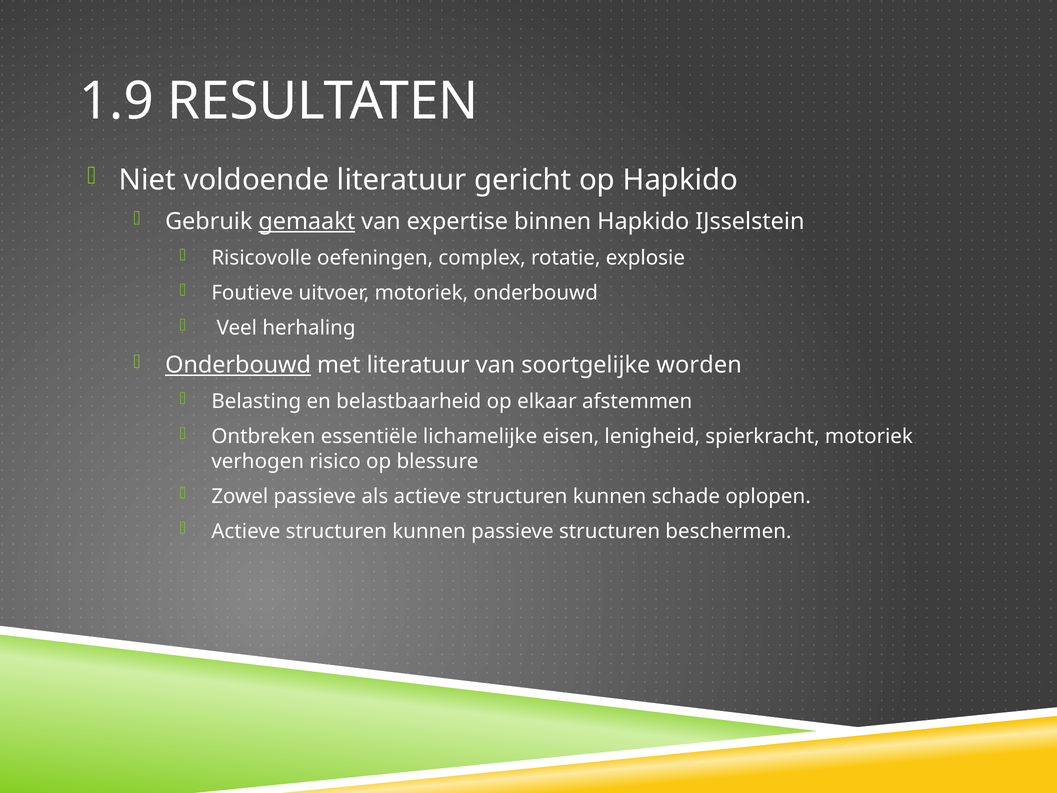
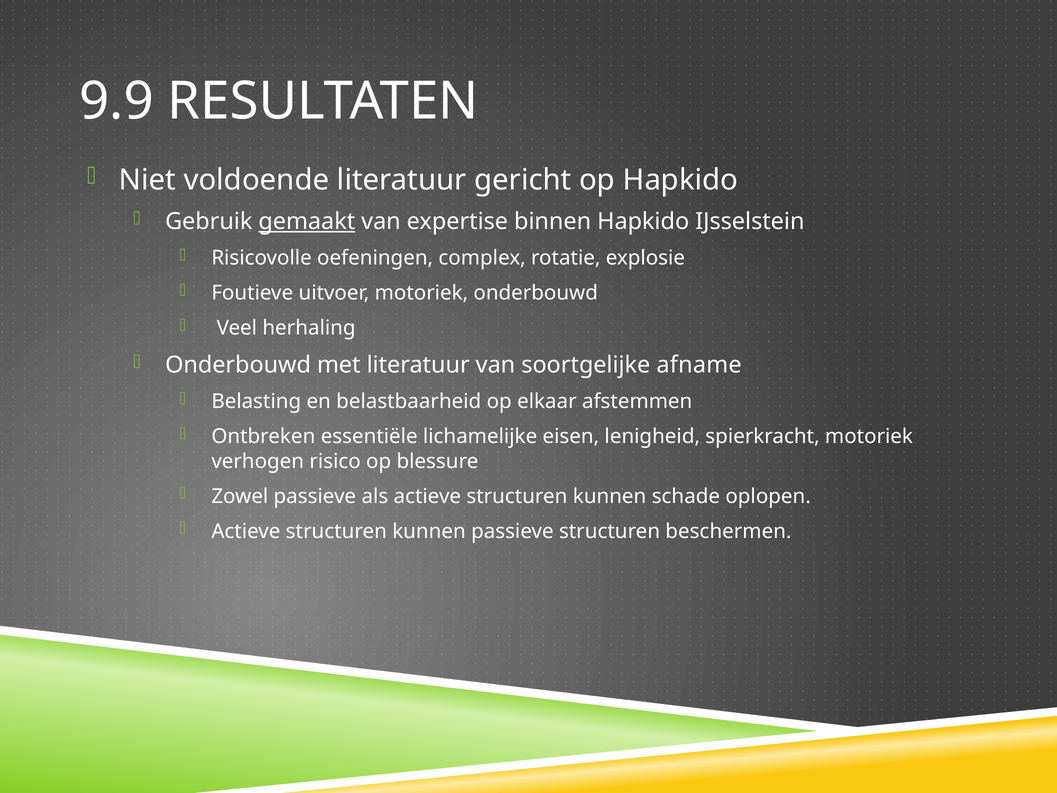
1.9: 1.9 -> 9.9
Onderbouwd at (238, 365) underline: present -> none
worden: worden -> afname
